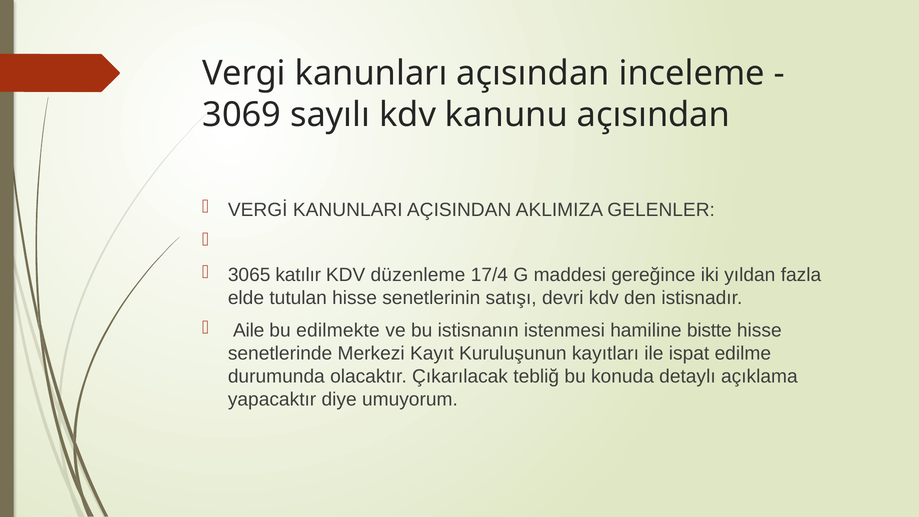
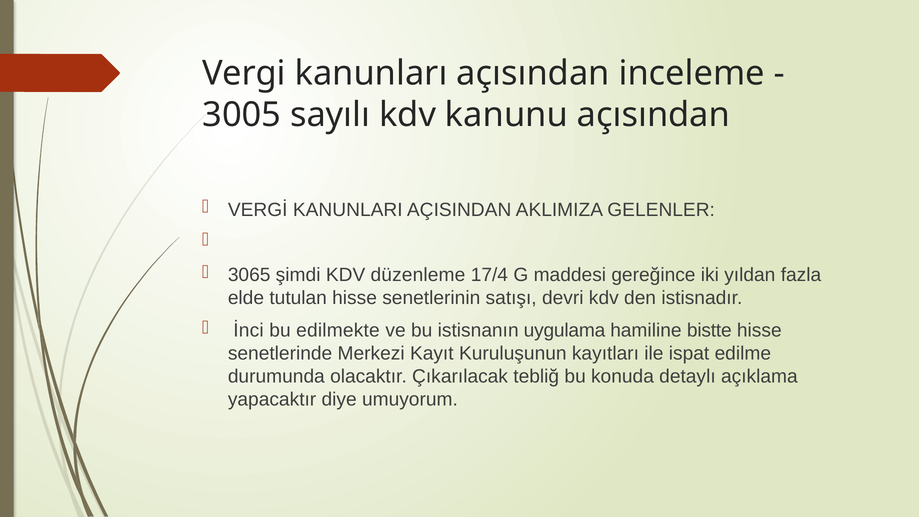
3069: 3069 -> 3005
katılır: katılır -> şimdi
Aile: Aile -> İnci
istenmesi: istenmesi -> uygulama
